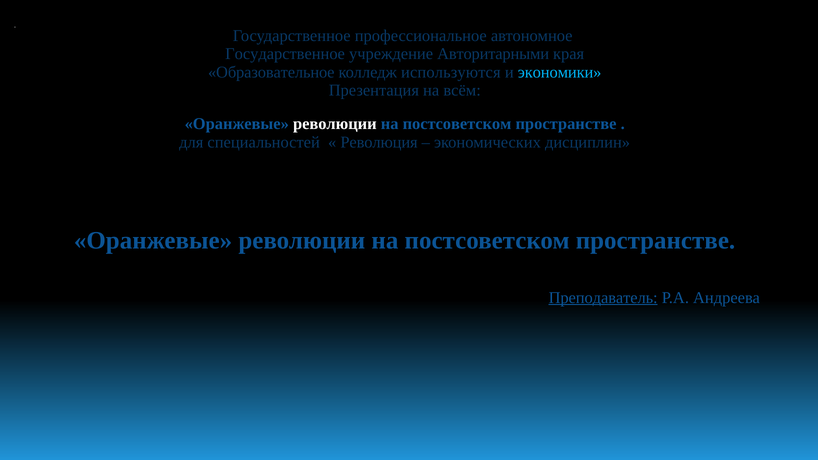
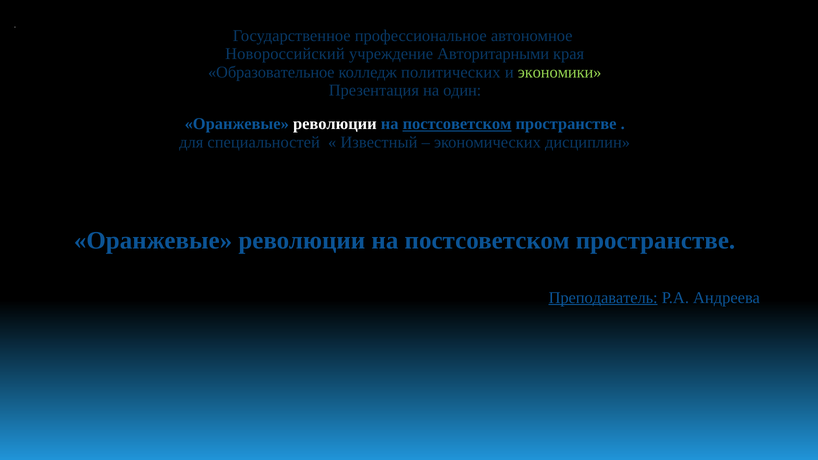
Государственное at (285, 54): Государственное -> Новороссийский
используются: используются -> политических
экономики colour: light blue -> light green
всём: всём -> один
постсоветском at (457, 124) underline: none -> present
Революция: Революция -> Известный
